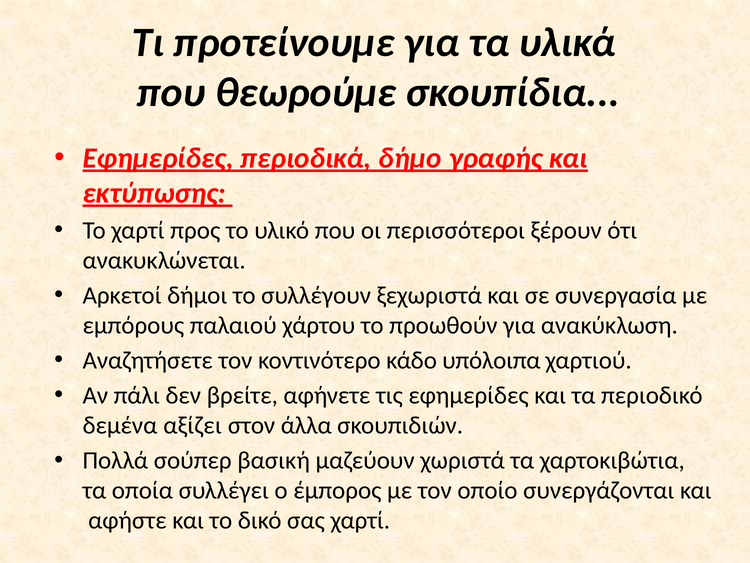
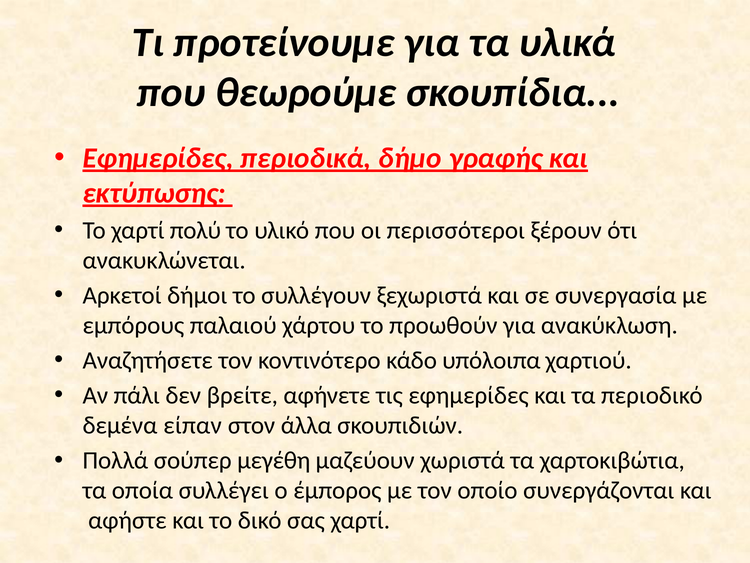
προς: προς -> πολύ
αξίζει: αξίζει -> είπαν
βασική: βασική -> μεγέθη
